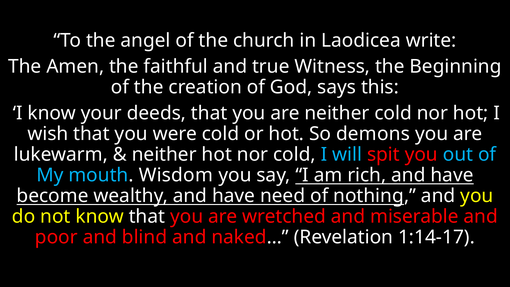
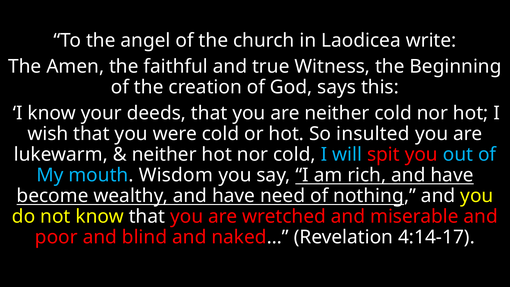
demons: demons -> insulted
1:14-17: 1:14-17 -> 4:14-17
